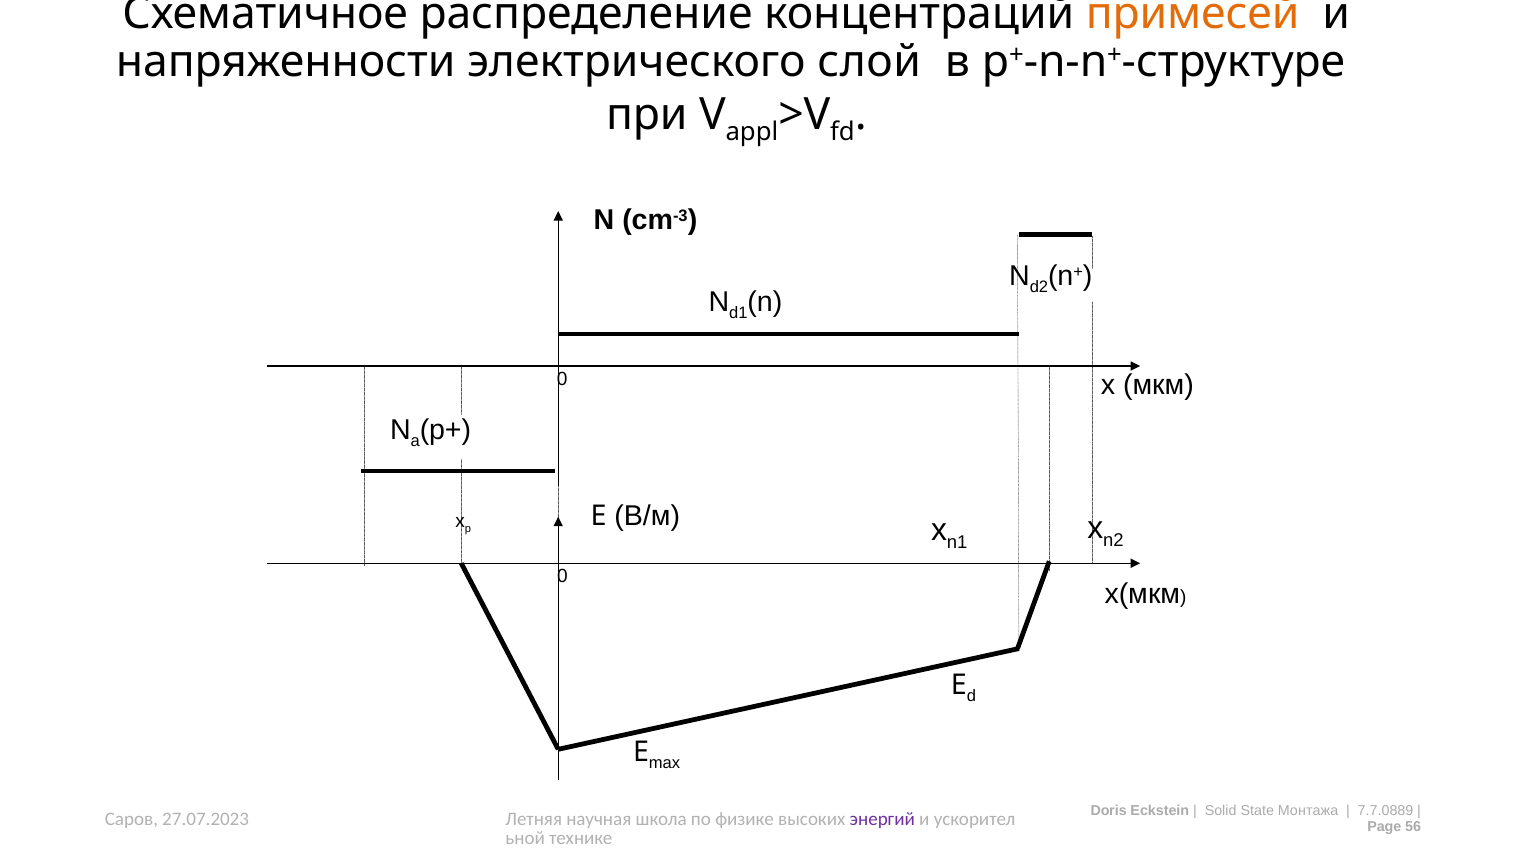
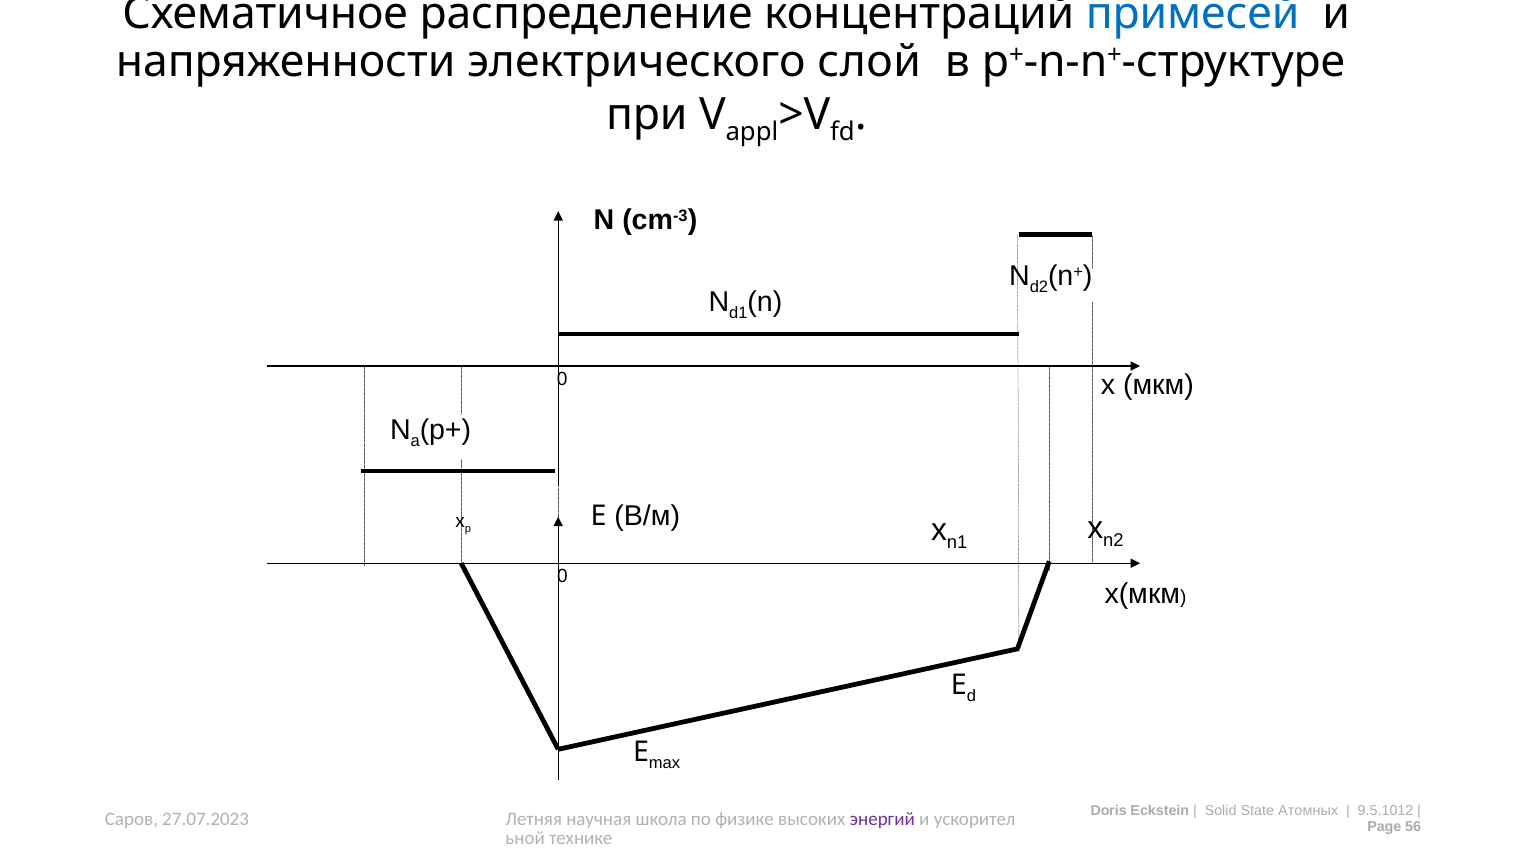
примесей colour: orange -> blue
Монтажа: Монтажа -> Атомных
7.7.0889: 7.7.0889 -> 9.5.1012
